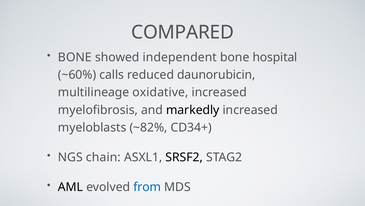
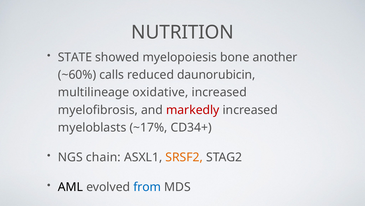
COMPARED: COMPARED -> NUTRITION
BONE at (75, 57): BONE -> STATE
independent: independent -> myelopoiesis
hospital: hospital -> another
markedly colour: black -> red
~82%: ~82% -> ~17%
SRSF2 colour: black -> orange
